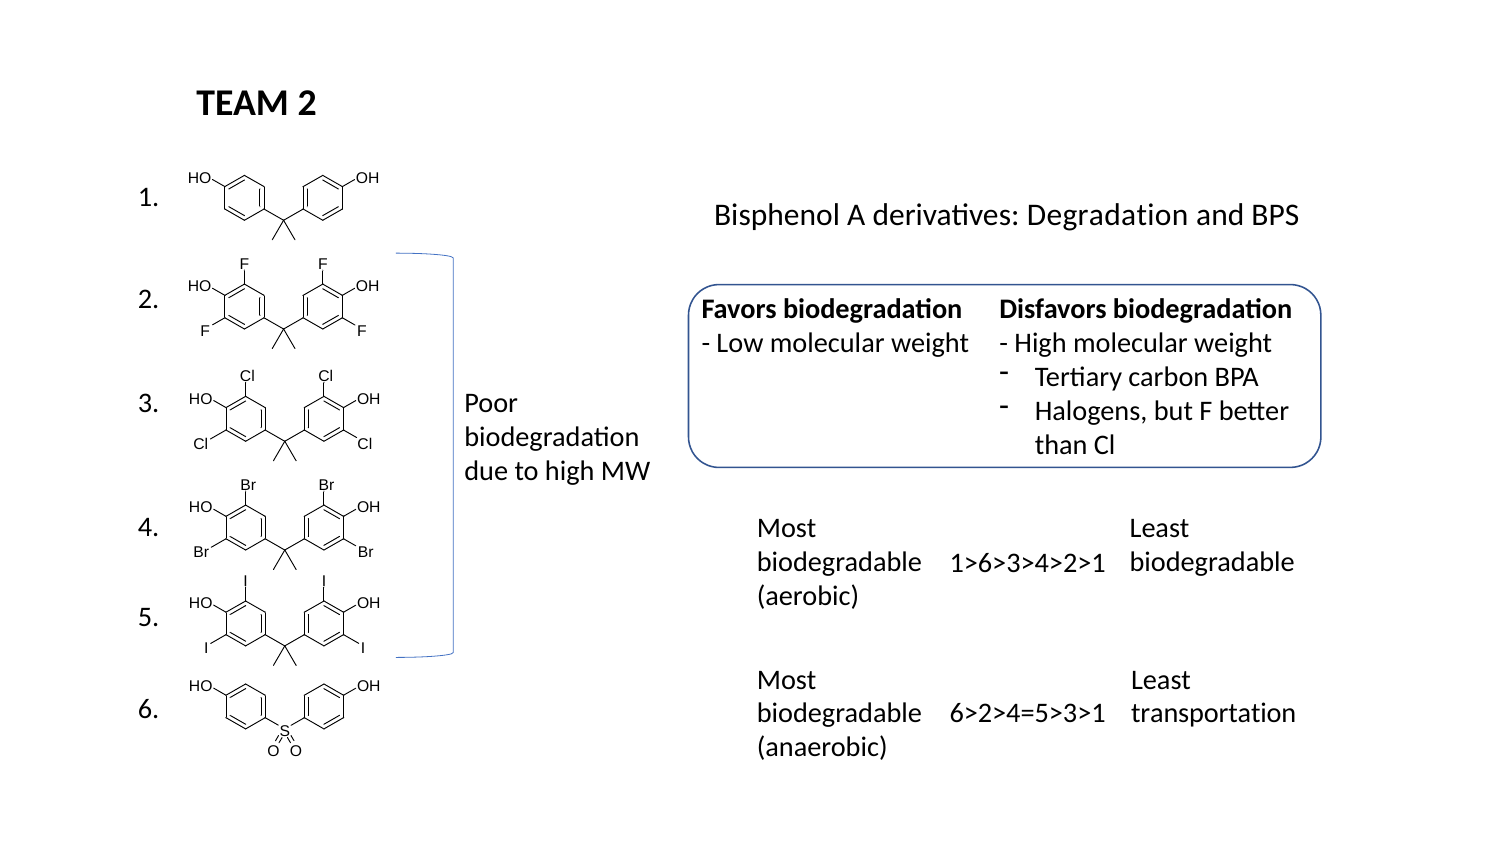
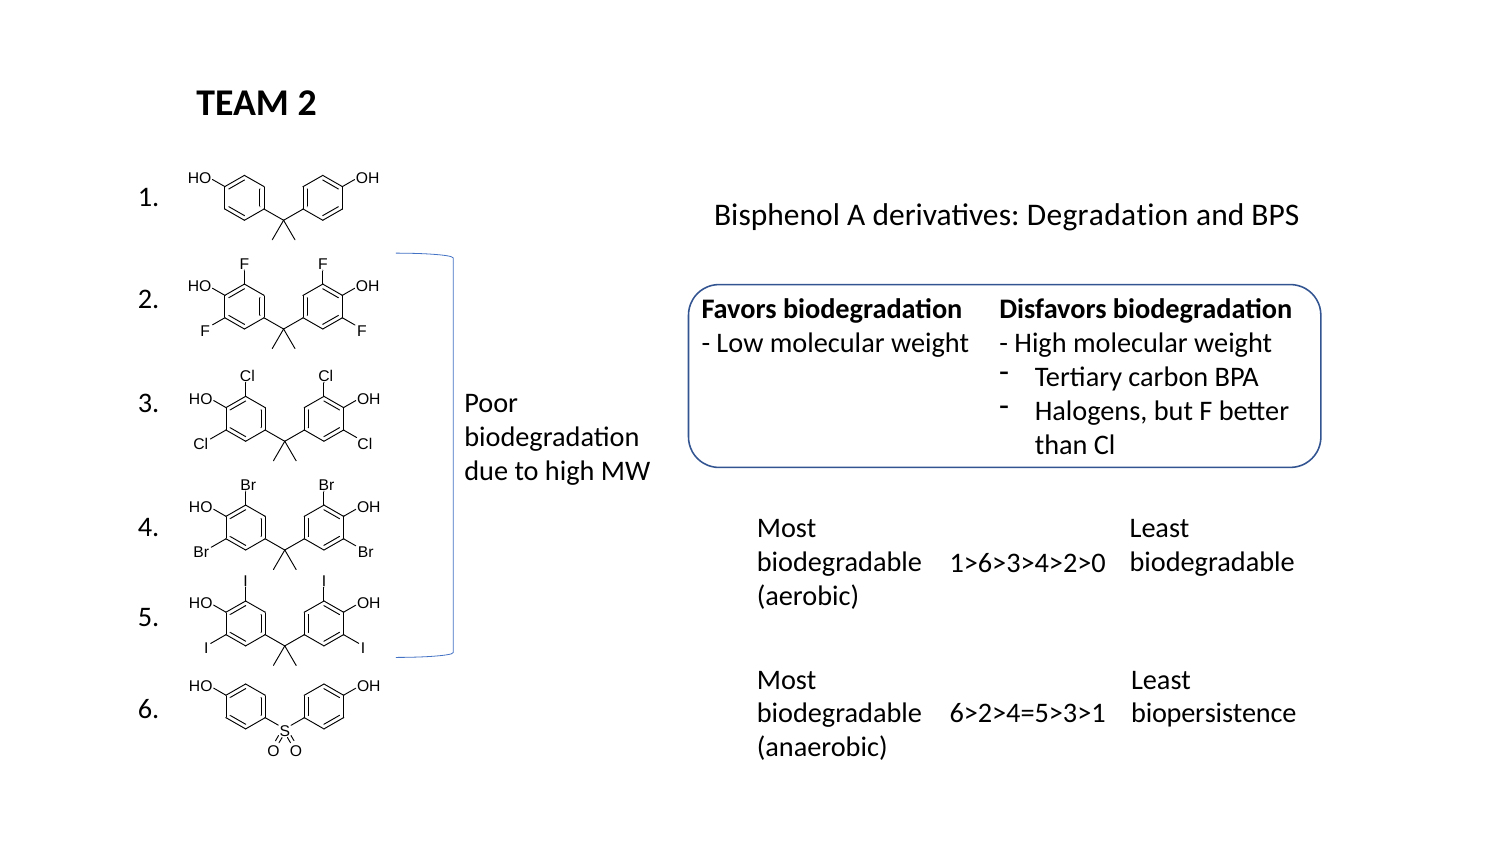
1>6>3>4>2>1: 1>6>3>4>2>1 -> 1>6>3>4>2>0
transportation: transportation -> biopersistence
